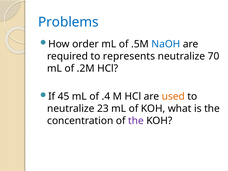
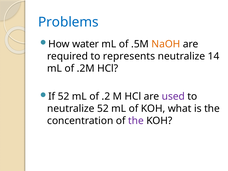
order: order -> water
NaOH colour: blue -> orange
70: 70 -> 14
If 45: 45 -> 52
.4: .4 -> .2
used colour: orange -> purple
neutralize 23: 23 -> 52
